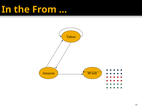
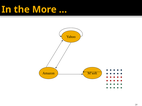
From: From -> More
